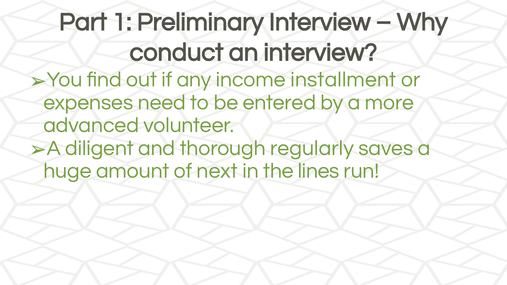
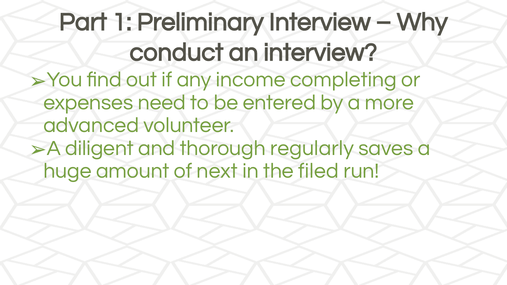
installment: installment -> completing
lines: lines -> filed
